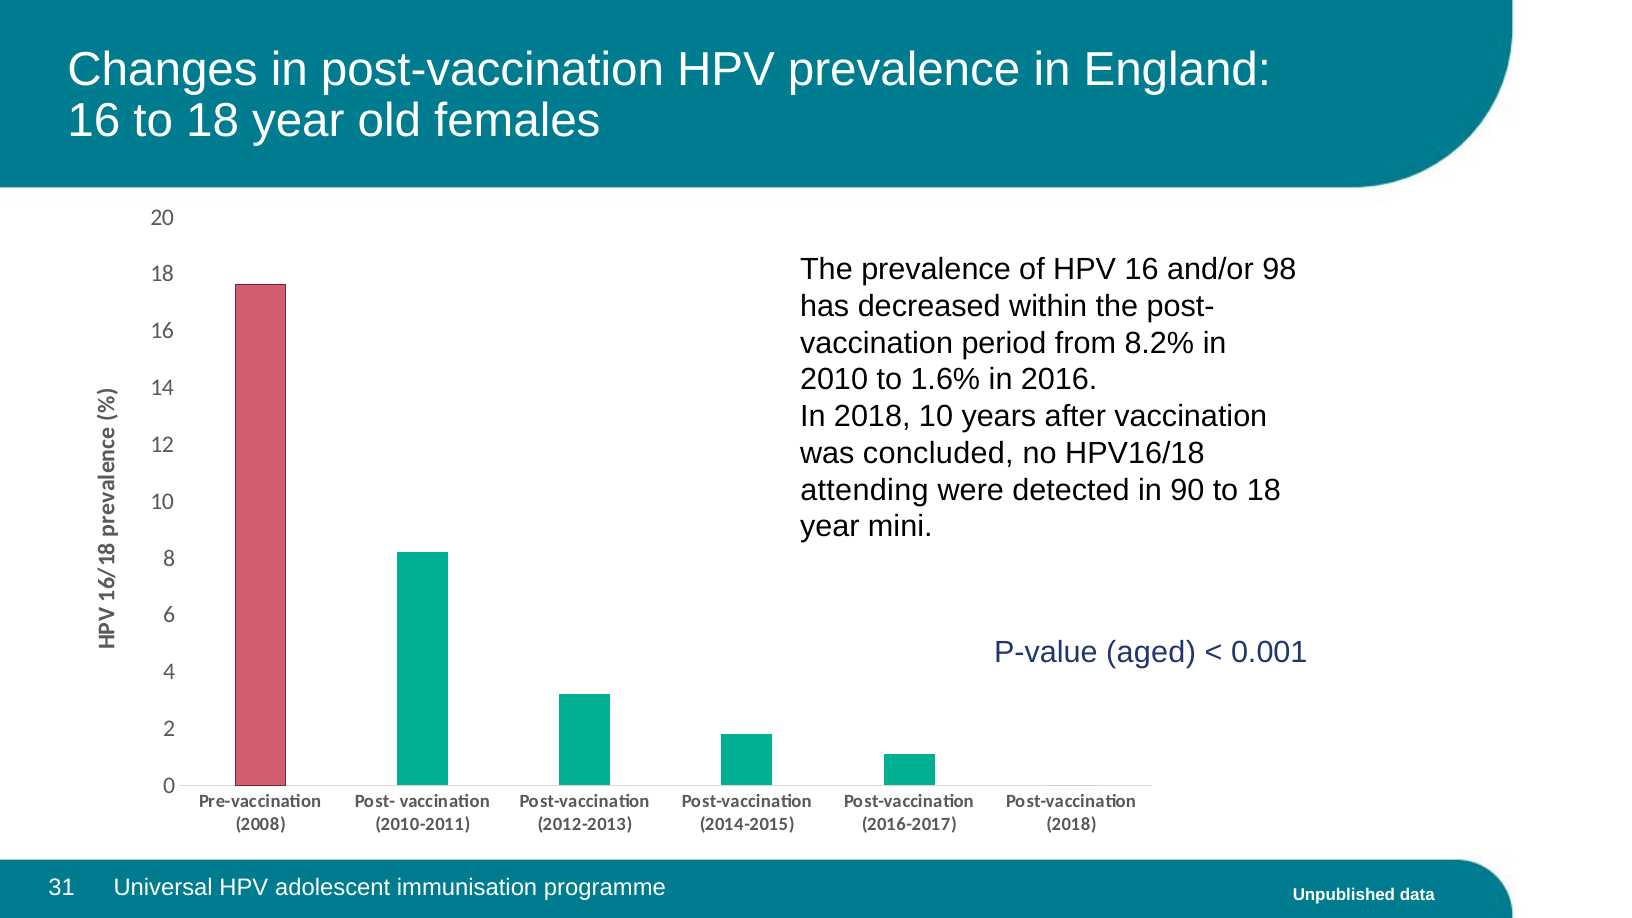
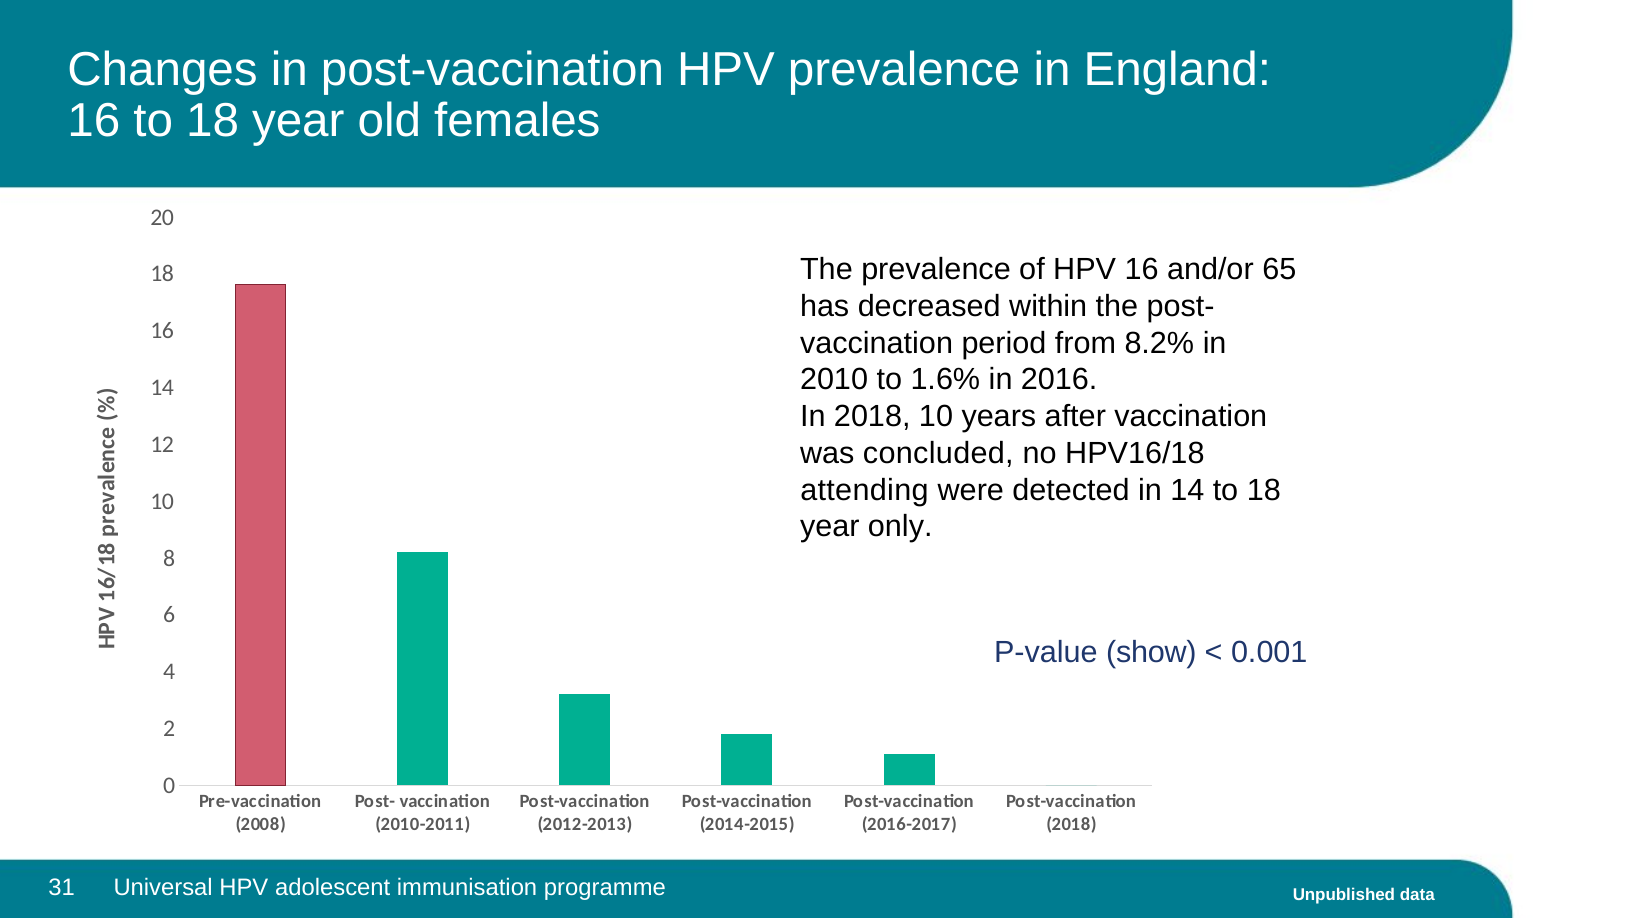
98: 98 -> 65
in 90: 90 -> 14
mini: mini -> only
aged: aged -> show
